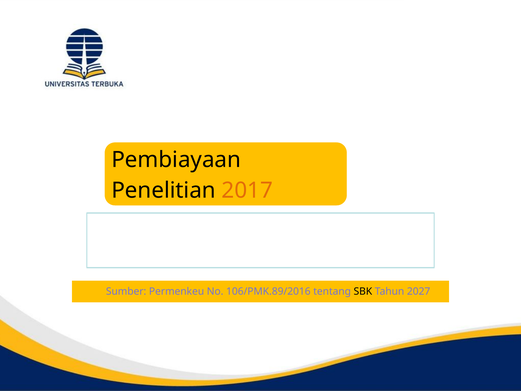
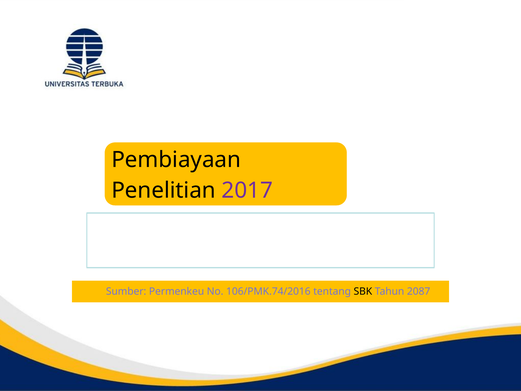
2017 colour: orange -> purple
106/PMK.89/2016: 106/PMK.89/2016 -> 106/PMK.74/2016
2027: 2027 -> 2087
